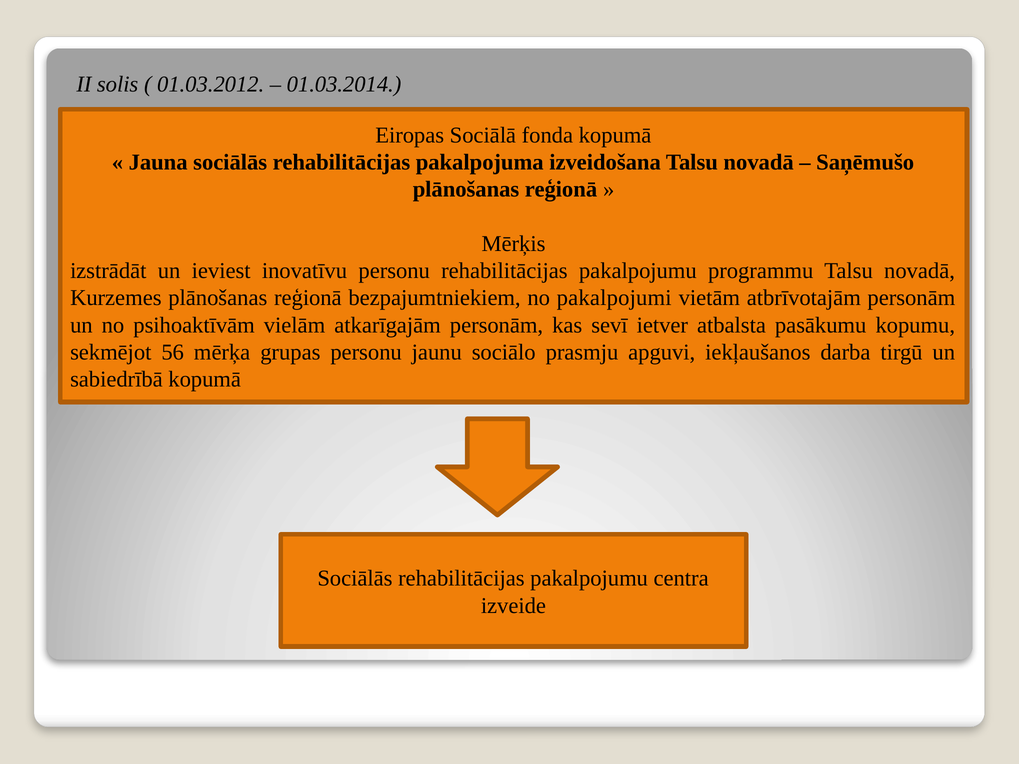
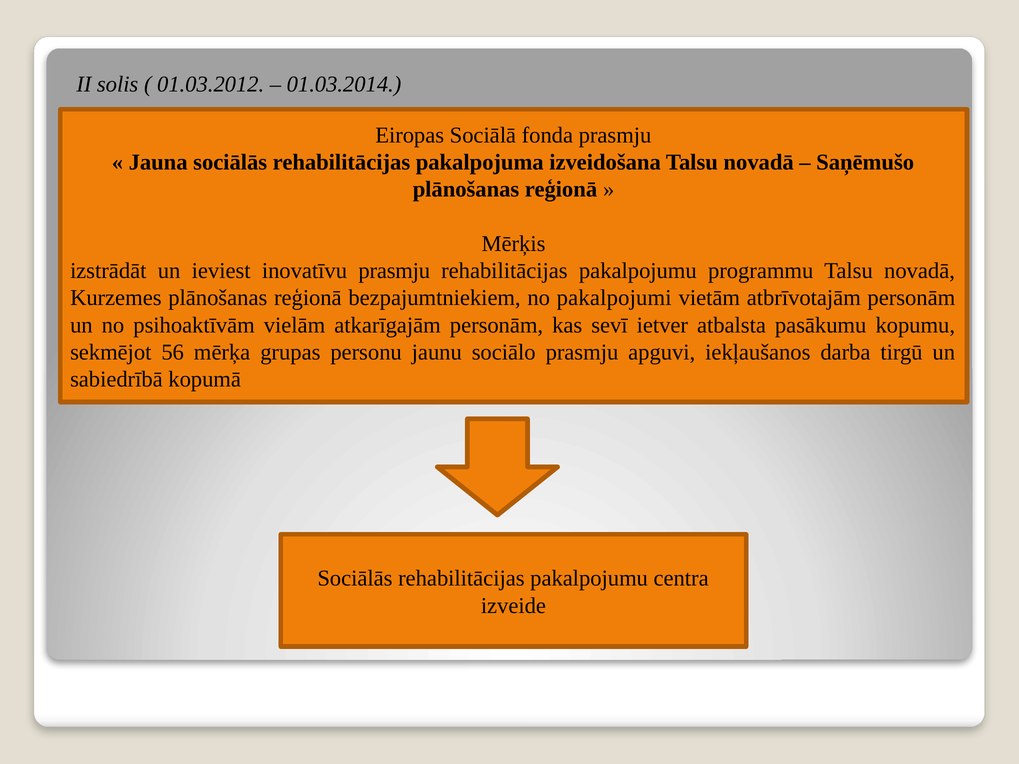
fonda kopumā: kopumā -> prasmju
inovatīvu personu: personu -> prasmju
